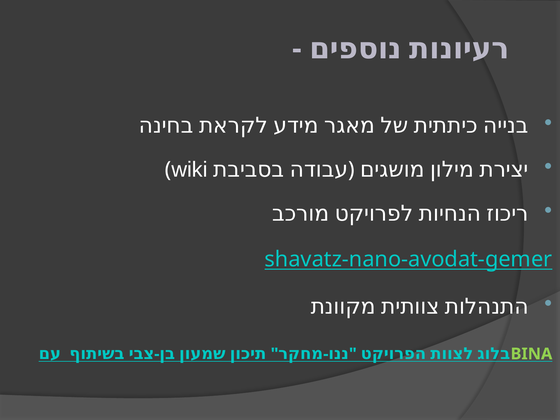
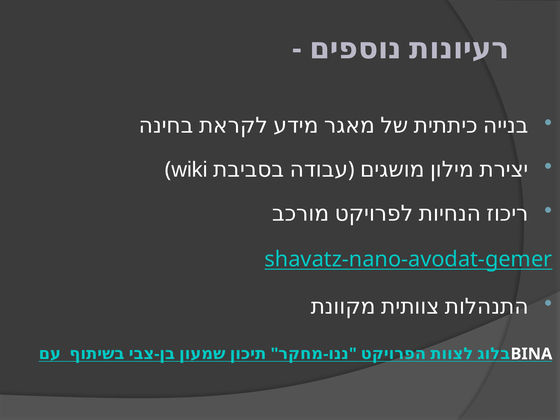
BINA colour: light green -> white
